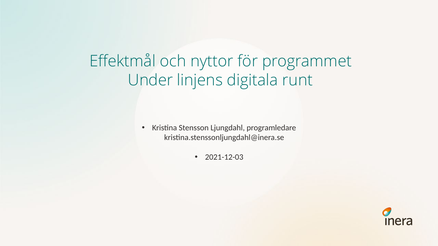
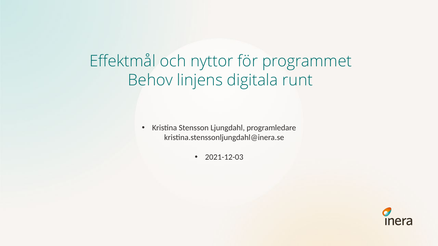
Under: Under -> Behov
